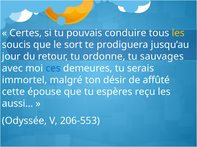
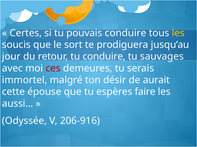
tu ordonne: ordonne -> conduire
ces colour: blue -> red
affûté: affûté -> aurait
reçu: reçu -> faire
206-553: 206-553 -> 206-916
